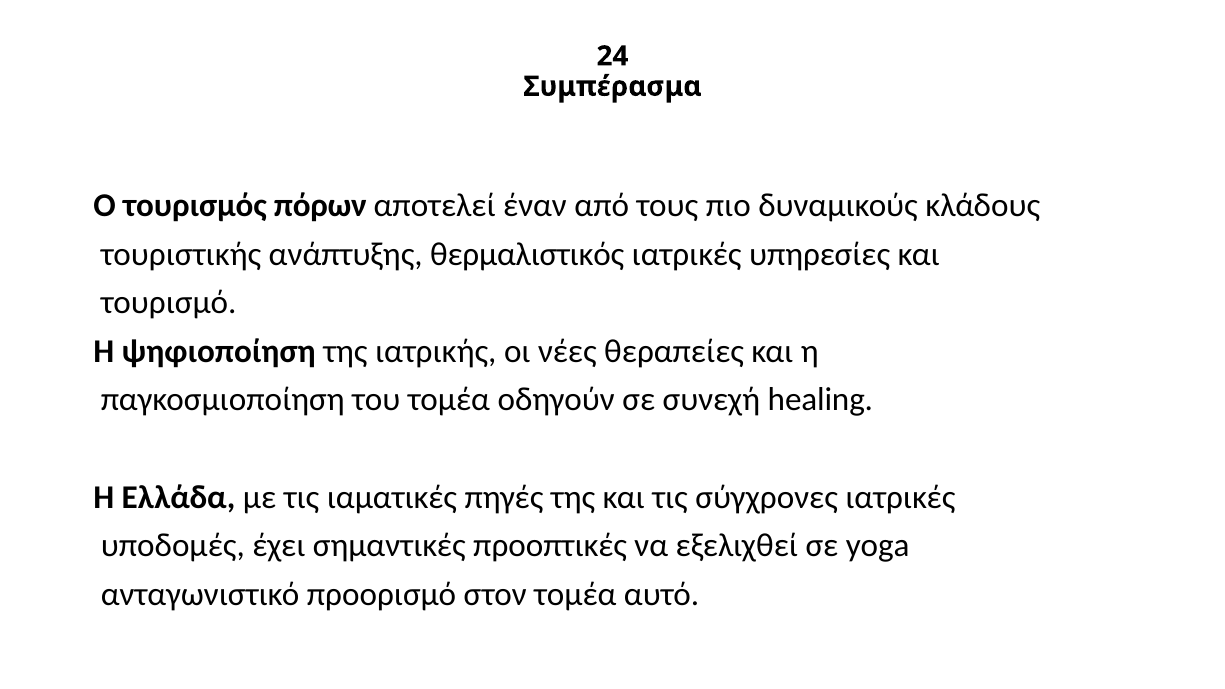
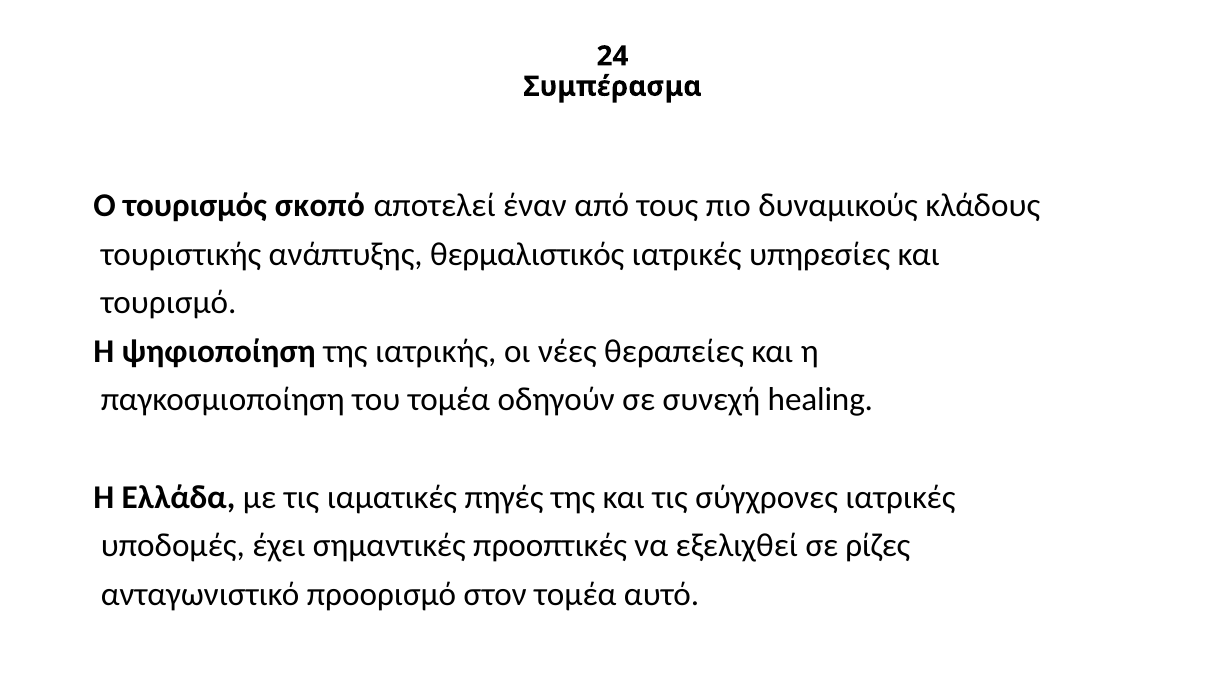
πόρων: πόρων -> σκοπό
yoga: yoga -> ρίζες
